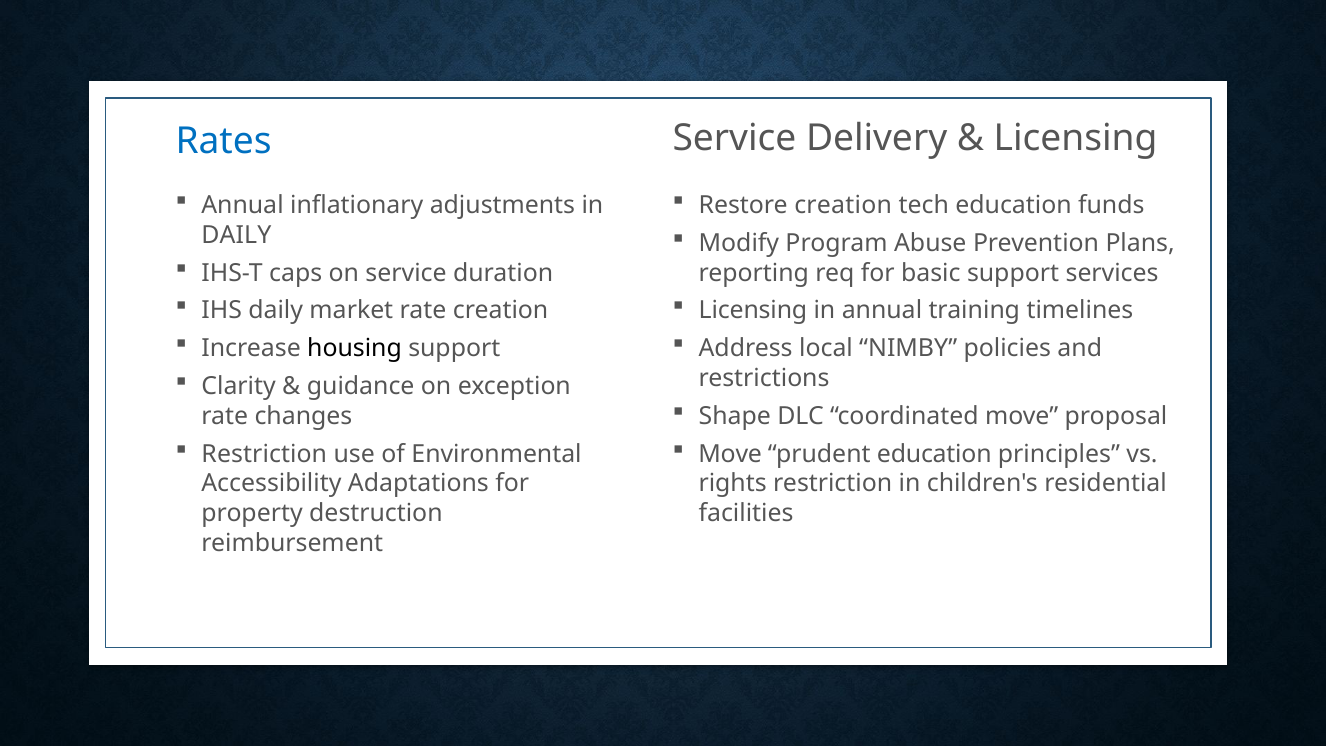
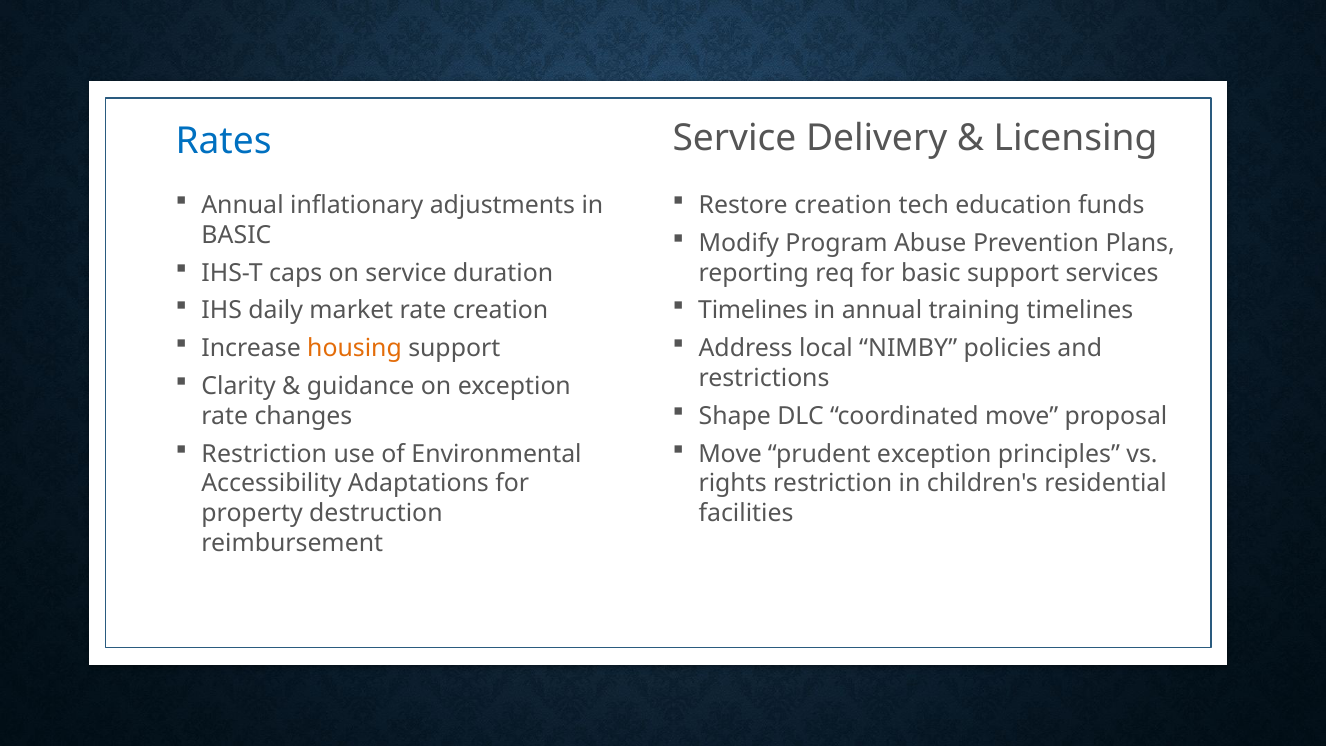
DAILY at (236, 235): DAILY -> BASIC
Licensing at (753, 311): Licensing -> Timelines
housing colour: black -> orange
prudent education: education -> exception
